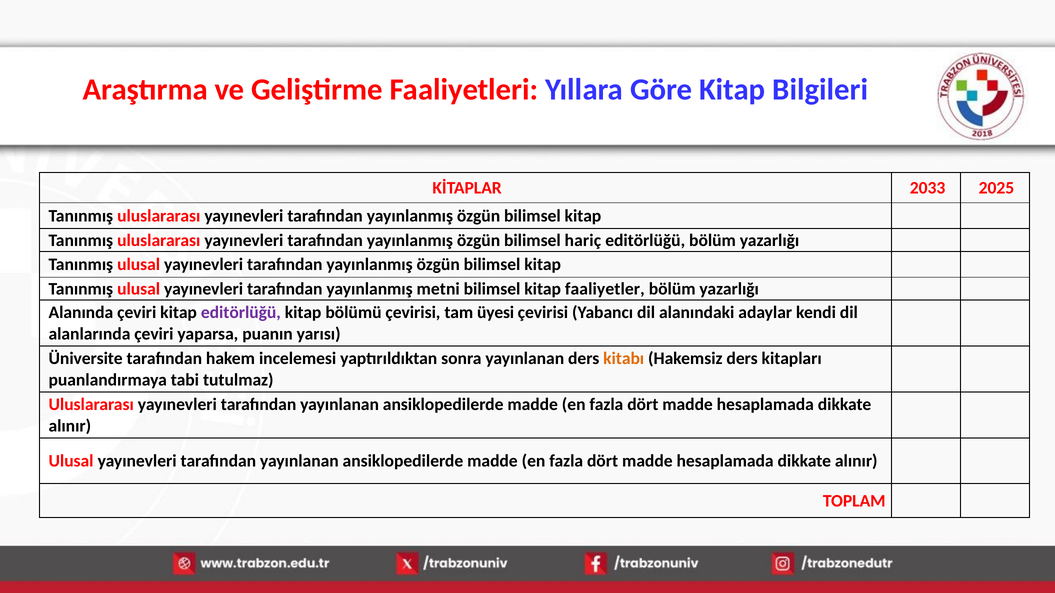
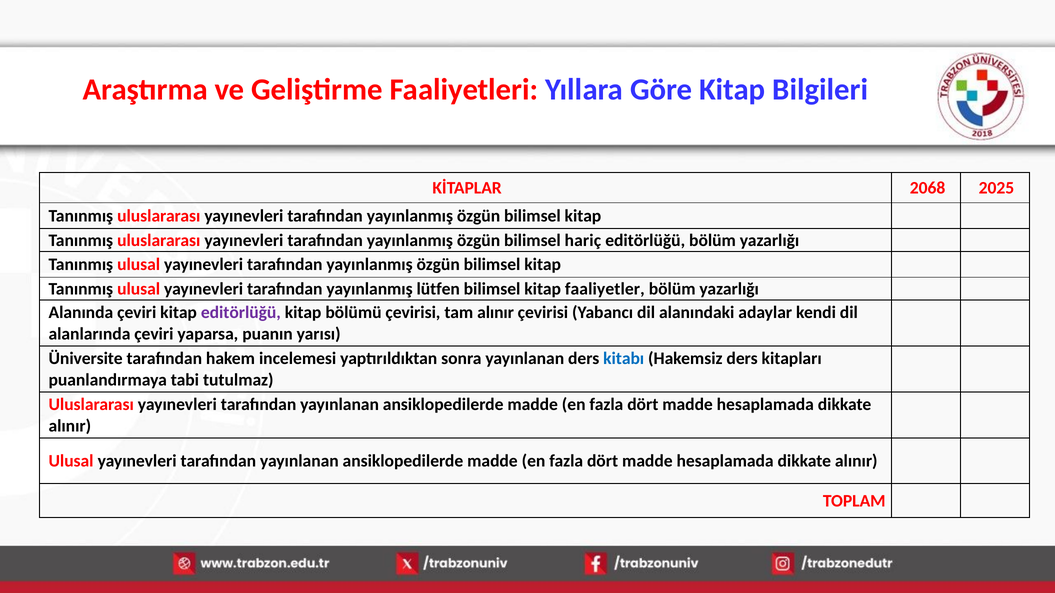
2033: 2033 -> 2068
metni: metni -> lütfen
tam üyesi: üyesi -> alınır
kitabı colour: orange -> blue
